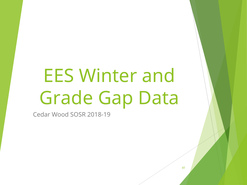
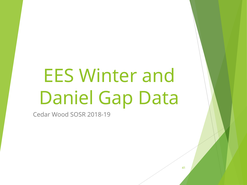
Grade: Grade -> Daniel
